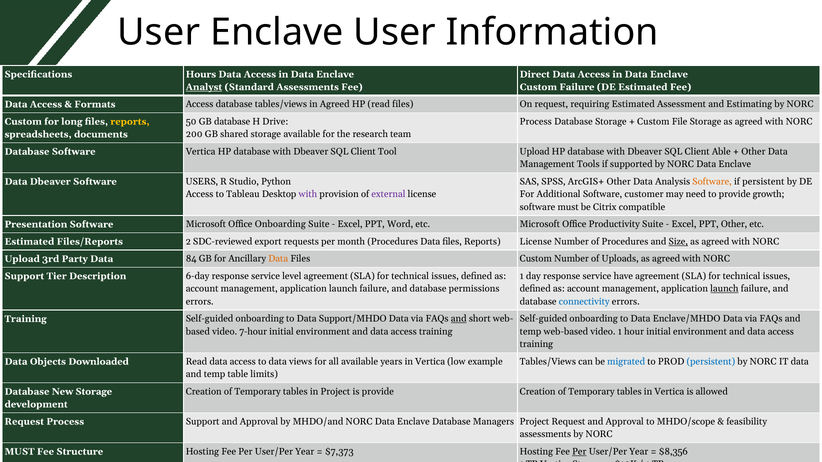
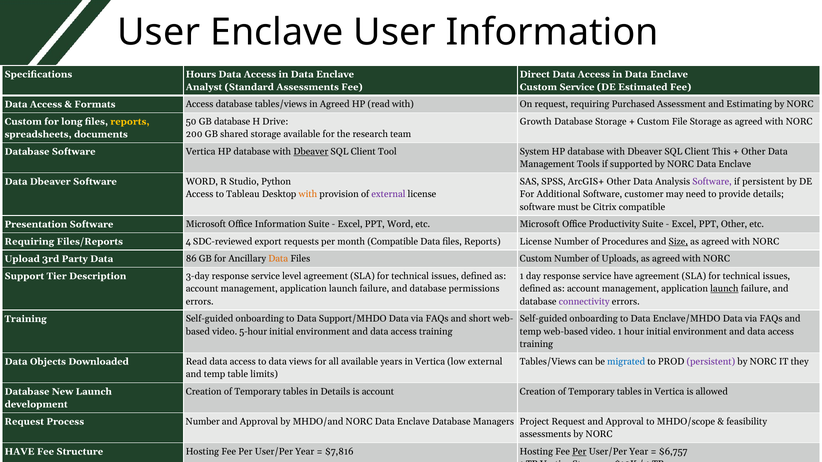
Analyst underline: present -> none
Custom Failure: Failure -> Service
read files: files -> with
requiring Estimated: Estimated -> Purchased
Process at (536, 122): Process -> Growth
Dbeaver at (311, 152) underline: none -> present
Tool Upload: Upload -> System
Able: Able -> This
Software USERS: USERS -> WORD
Software at (712, 182) colour: orange -> purple
with at (308, 194) colour: purple -> orange
provide growth: growth -> details
Office Onboarding: Onboarding -> Information
Estimated at (29, 242): Estimated -> Requiring
2: 2 -> 4
month Procedures: Procedures -> Compatible
84: 84 -> 86
6-day: 6-day -> 3-day
connectivity colour: blue -> purple
and at (459, 319) underline: present -> none
7-hour: 7-hour -> 5-hour
low example: example -> external
persistent at (711, 362) colour: blue -> purple
IT data: data -> they
New Storage: Storage -> Launch
in Project: Project -> Details
is provide: provide -> account
Process Support: Support -> Number
MUST at (20, 452): MUST -> HAVE
$7,373: $7,373 -> $7,816
$8,356: $8,356 -> $6,757
